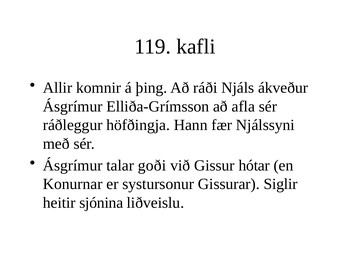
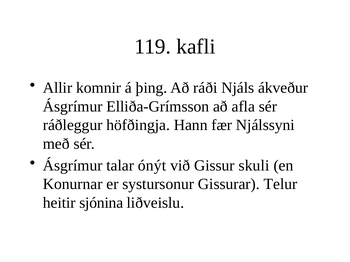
goði: goði -> ónýt
hótar: hótar -> skuli
Siglir: Siglir -> Telur
